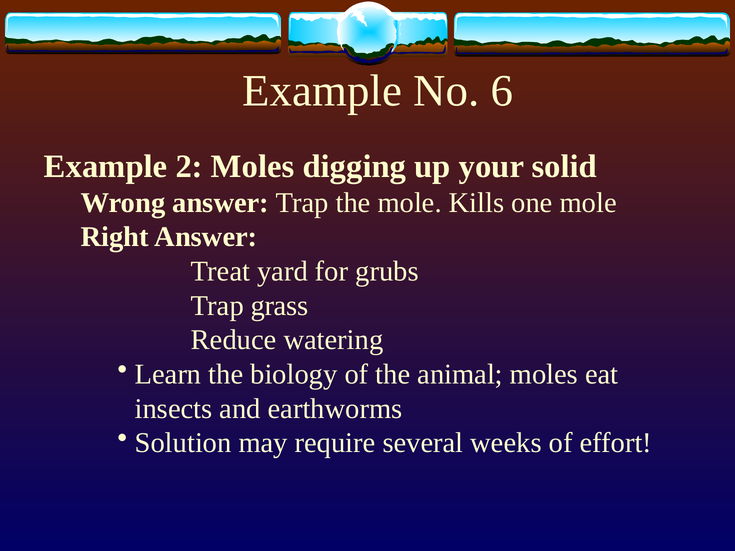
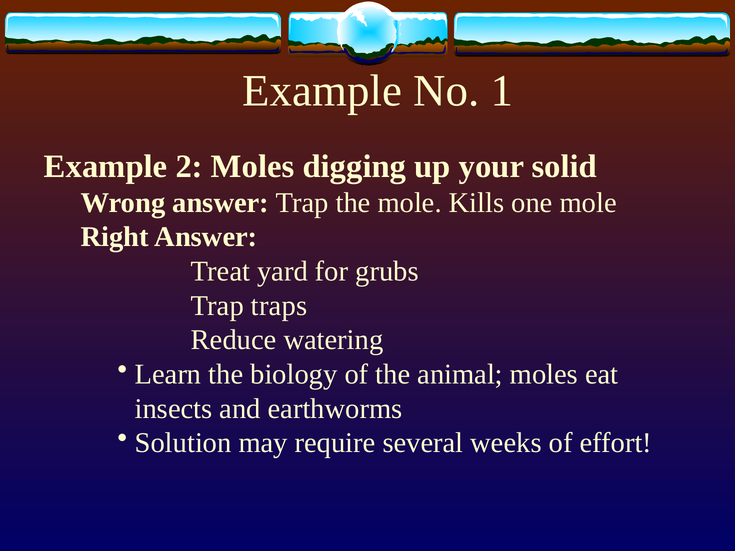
6: 6 -> 1
grass: grass -> traps
